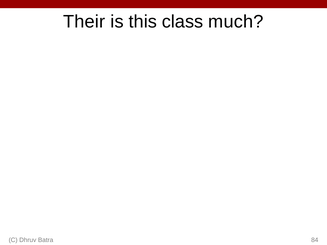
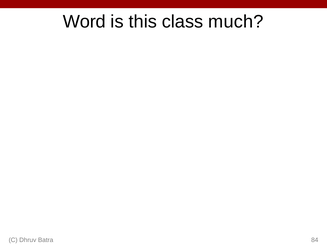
Their: Their -> Word
